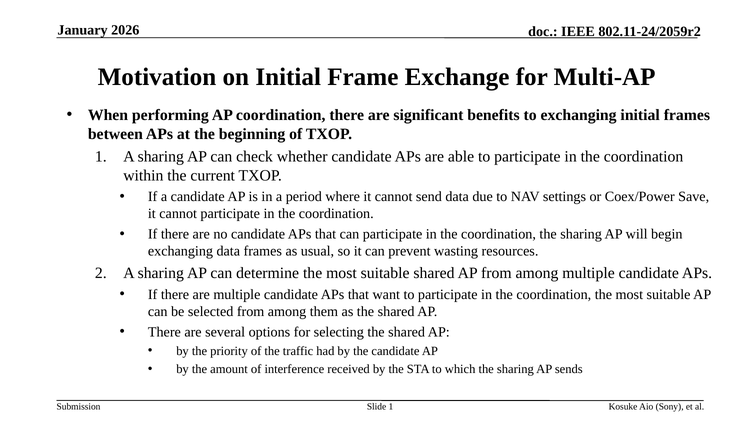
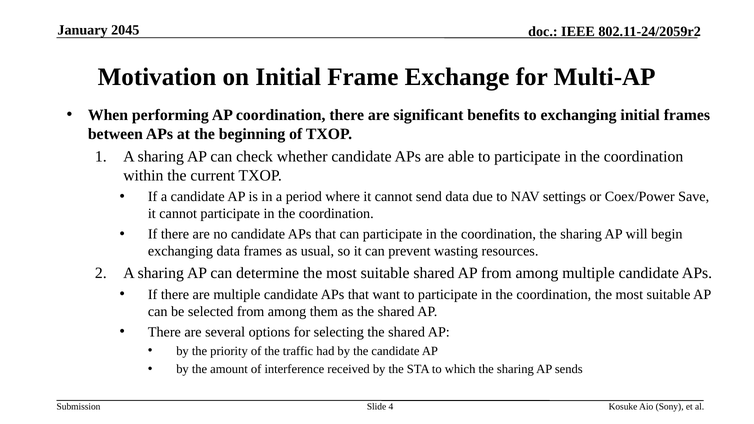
2026: 2026 -> 2045
Slide 1: 1 -> 4
